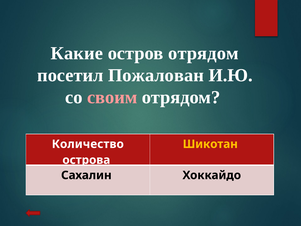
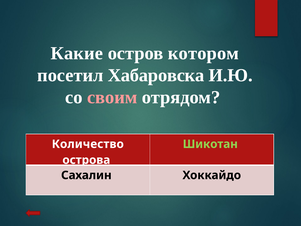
остров отрядом: отрядом -> котором
Пожалован: Пожалован -> Хабаровска
Шикотан colour: yellow -> light green
